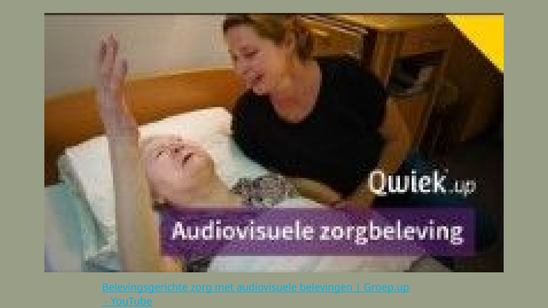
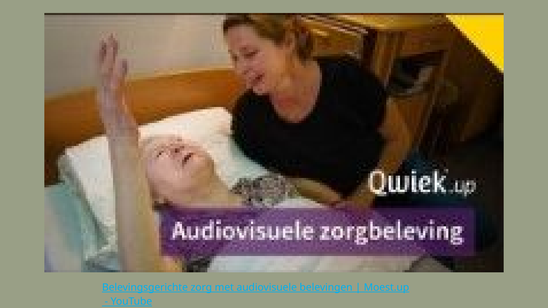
Groep.up: Groep.up -> Moest.up
